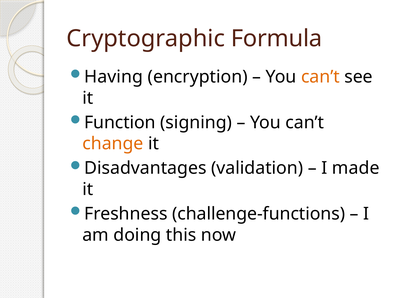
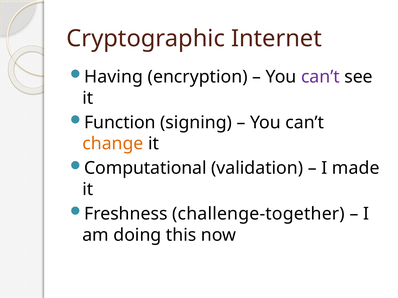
Formula: Formula -> Internet
can’t at (320, 77) colour: orange -> purple
Disadvantages: Disadvantages -> Computational
challenge-functions: challenge-functions -> challenge-together
